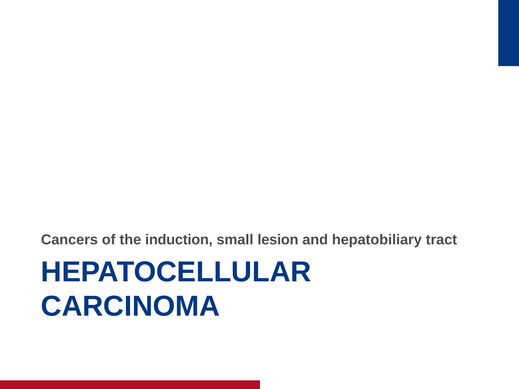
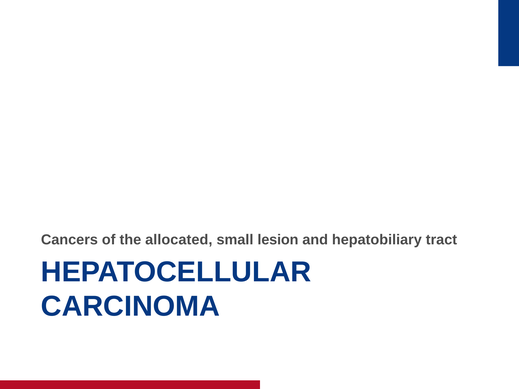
induction: induction -> allocated
